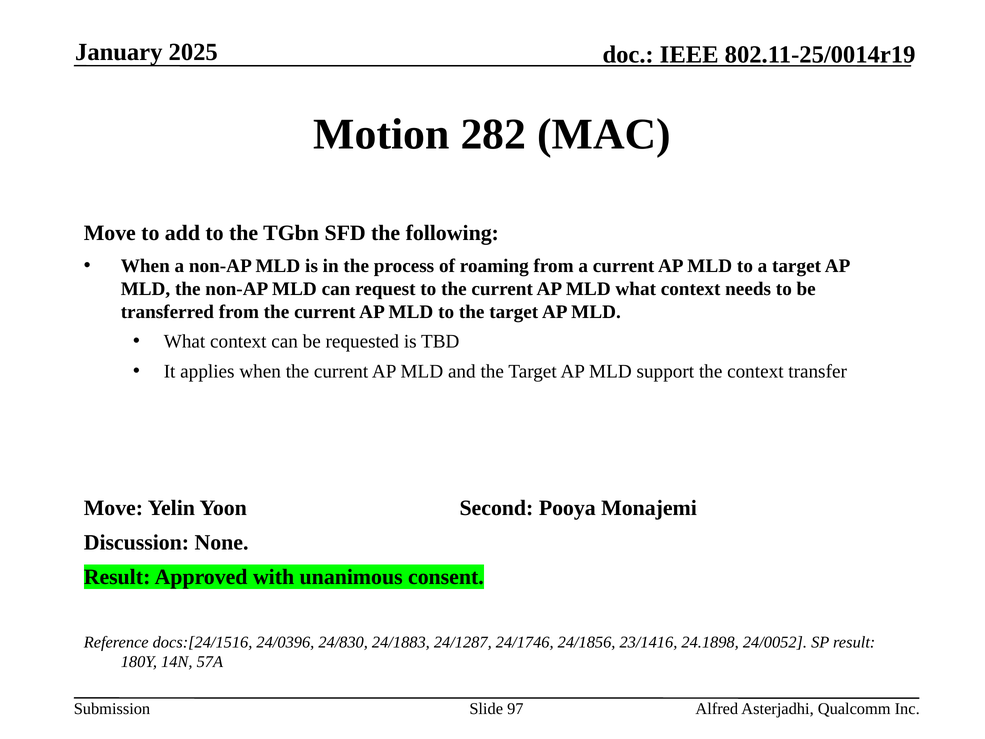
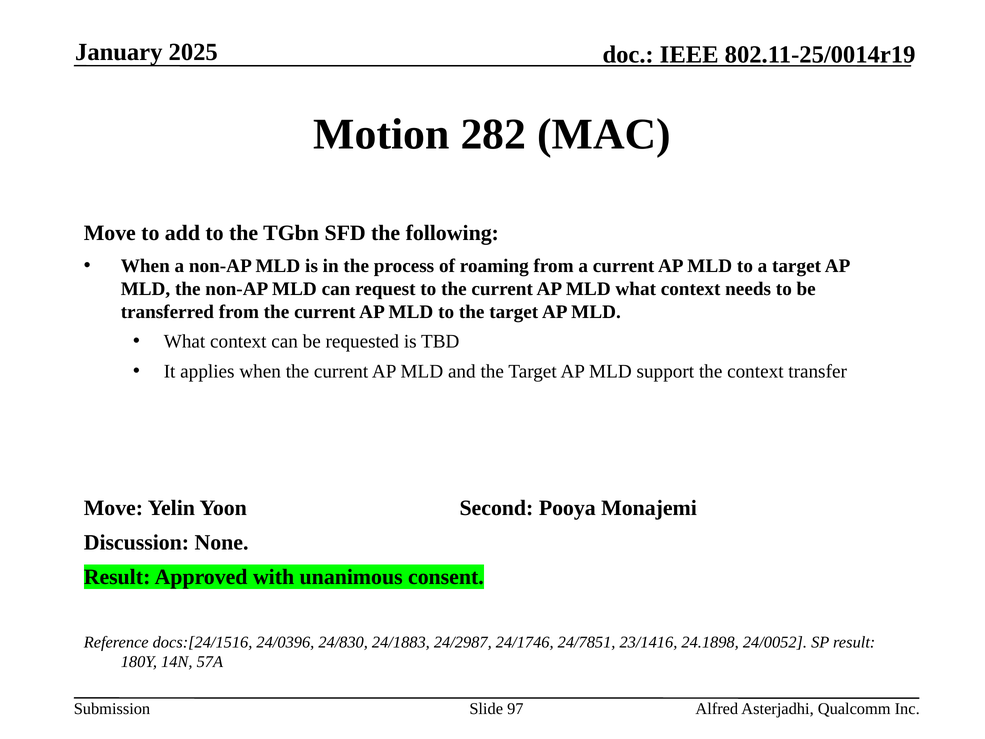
24/1287: 24/1287 -> 24/2987
24/1856: 24/1856 -> 24/7851
